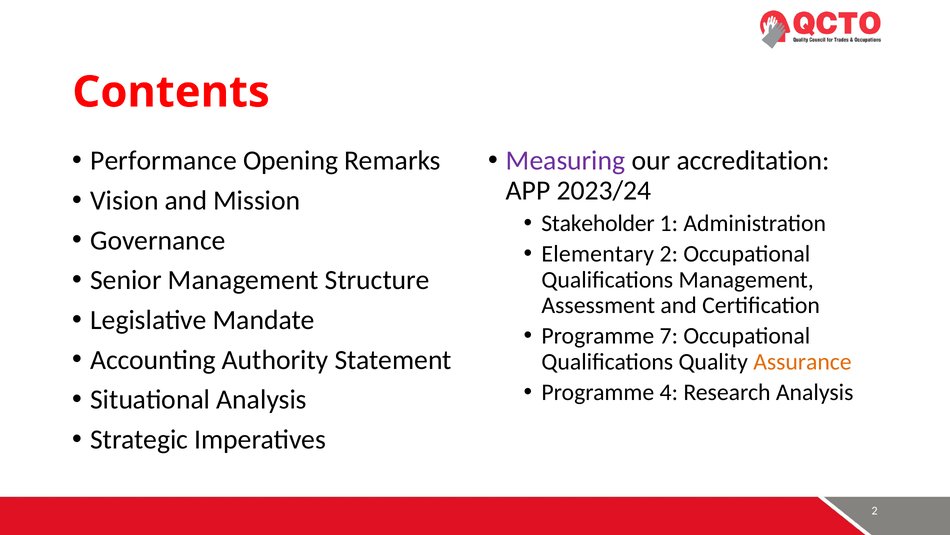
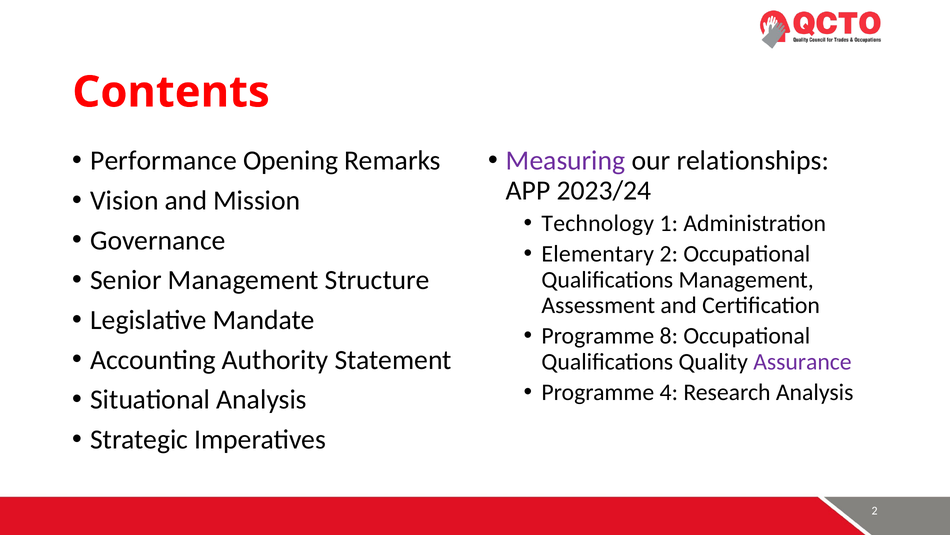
accreditation: accreditation -> relationships
Stakeholder: Stakeholder -> Technology
7: 7 -> 8
Assurance colour: orange -> purple
